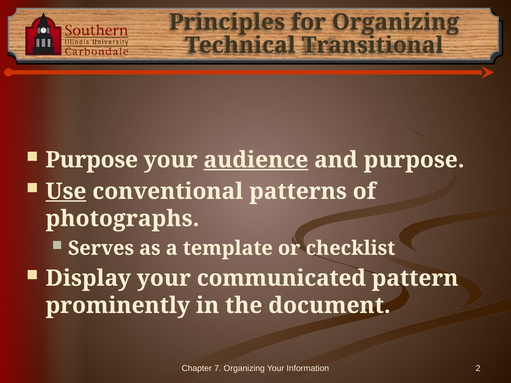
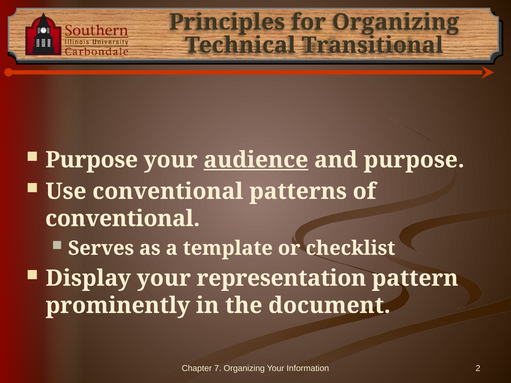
Use underline: present -> none
photographs at (122, 219): photographs -> conventional
communicated: communicated -> representation
